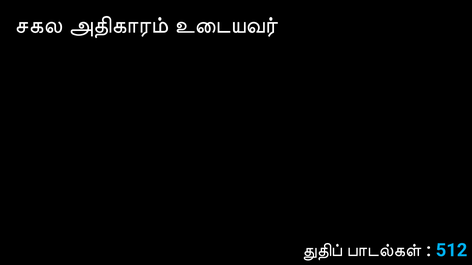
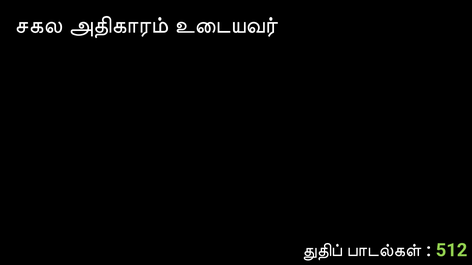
512 colour: light blue -> light green
